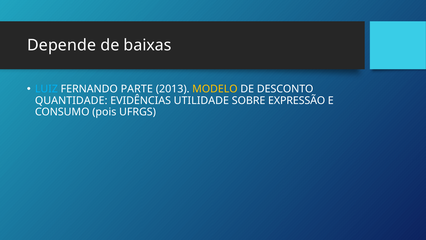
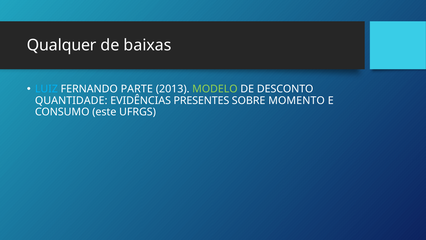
Depende: Depende -> Qualquer
MODELO colour: yellow -> light green
UTILIDADE: UTILIDADE -> PRESENTES
EXPRESSÃO: EXPRESSÃO -> MOMENTO
pois: pois -> este
